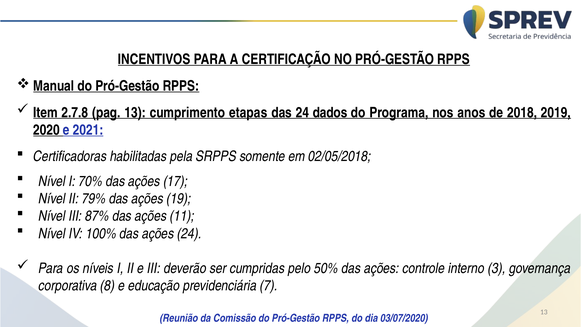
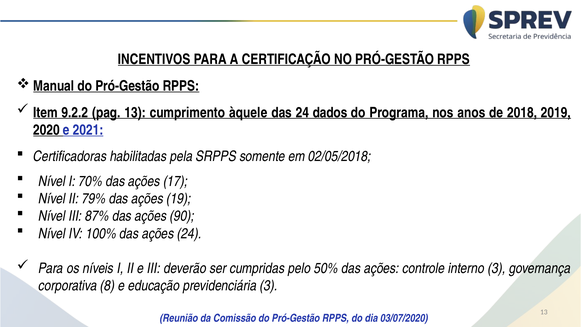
2.7.8: 2.7.8 -> 9.2.2
etapas: etapas -> àquele
11: 11 -> 90
previdenciária 7: 7 -> 3
